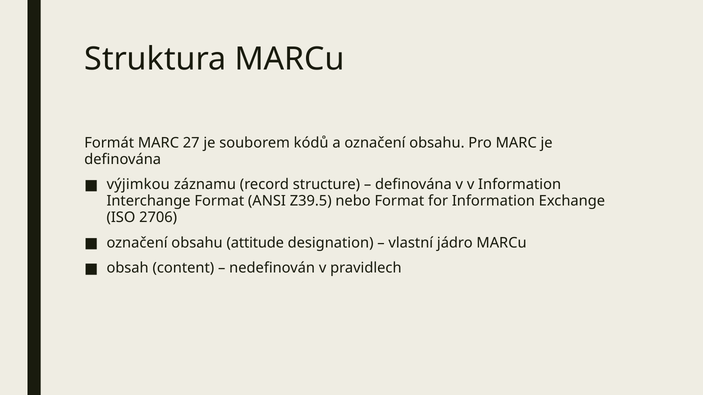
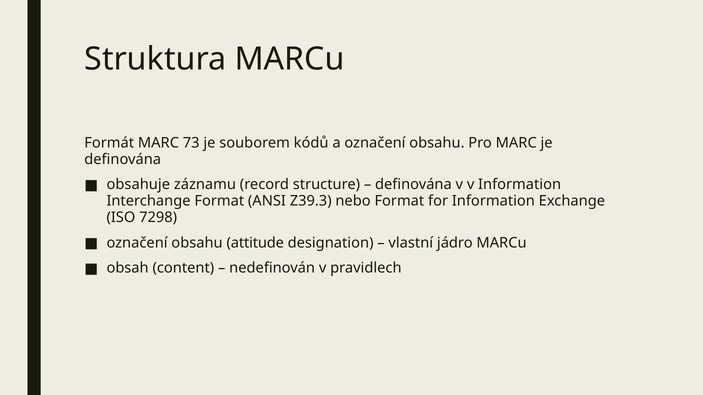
27: 27 -> 73
výjimkou: výjimkou -> obsahuje
Z39.5: Z39.5 -> Z39.3
2706: 2706 -> 7298
